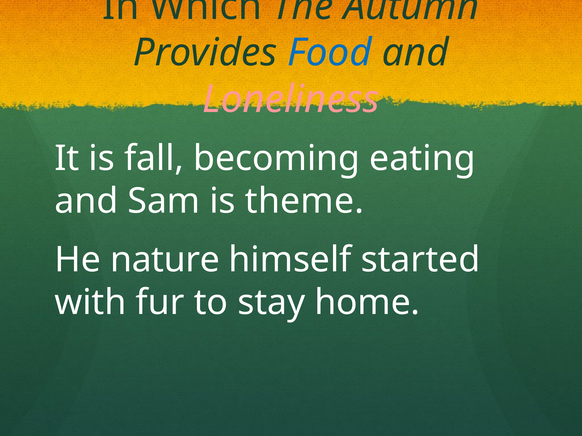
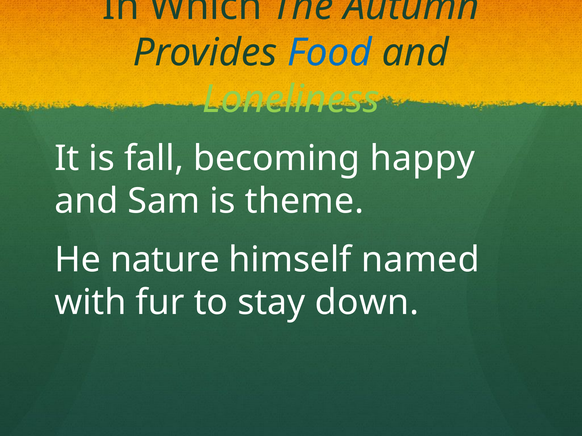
Loneliness colour: pink -> light green
eating: eating -> happy
started: started -> named
home: home -> down
